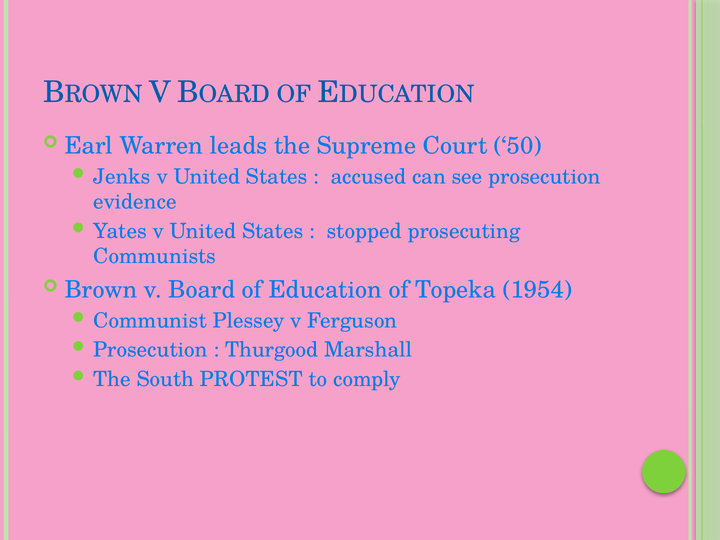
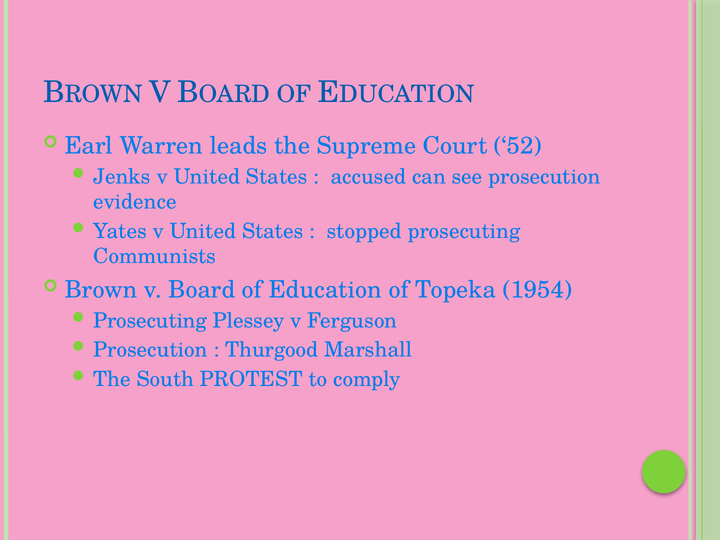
50: 50 -> 52
Communist at (150, 321): Communist -> Prosecuting
